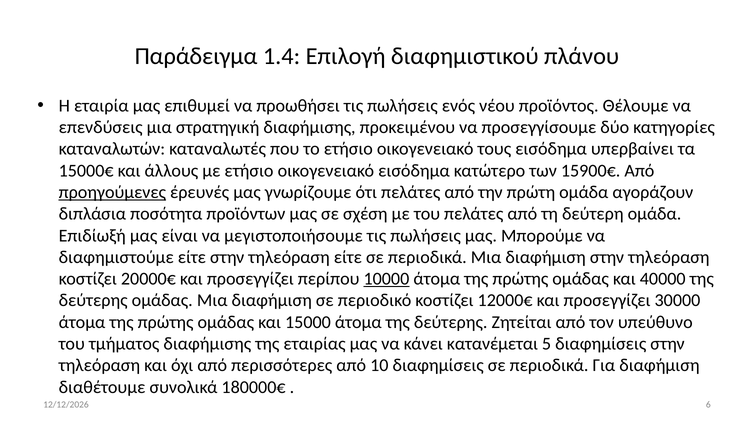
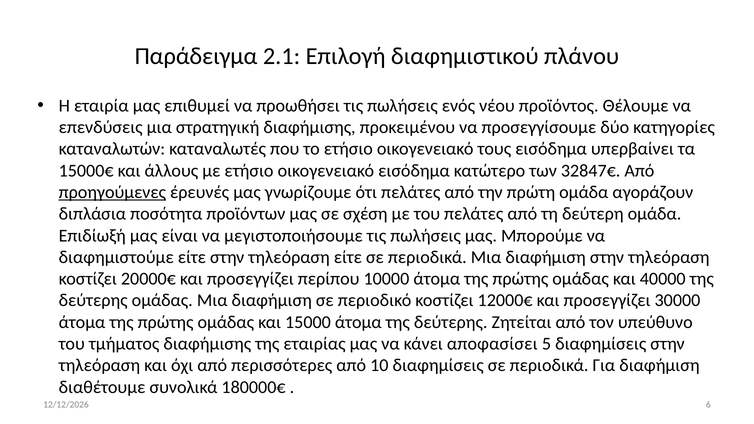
1.4: 1.4 -> 2.1
15900€: 15900€ -> 32847€
10000 underline: present -> none
κατανέμεται: κατανέμεται -> αποφασίσει
